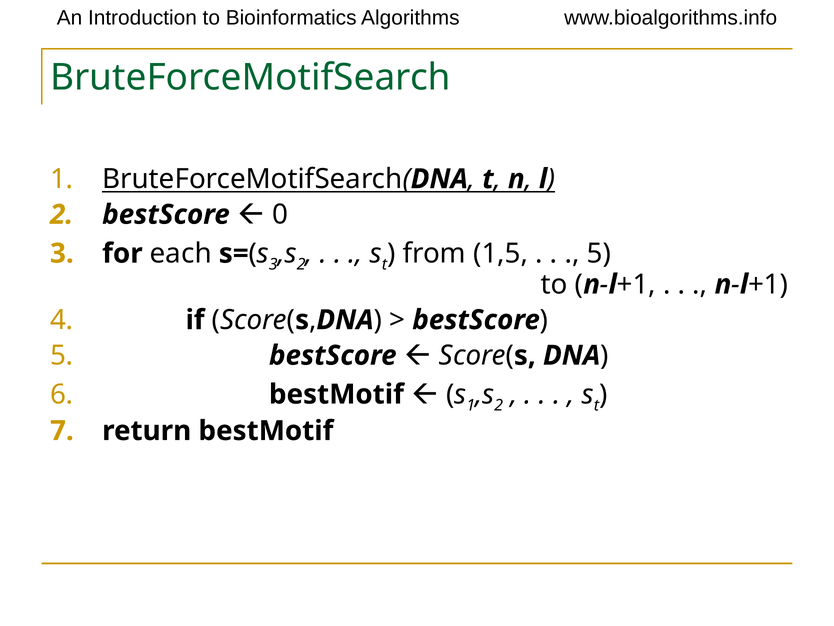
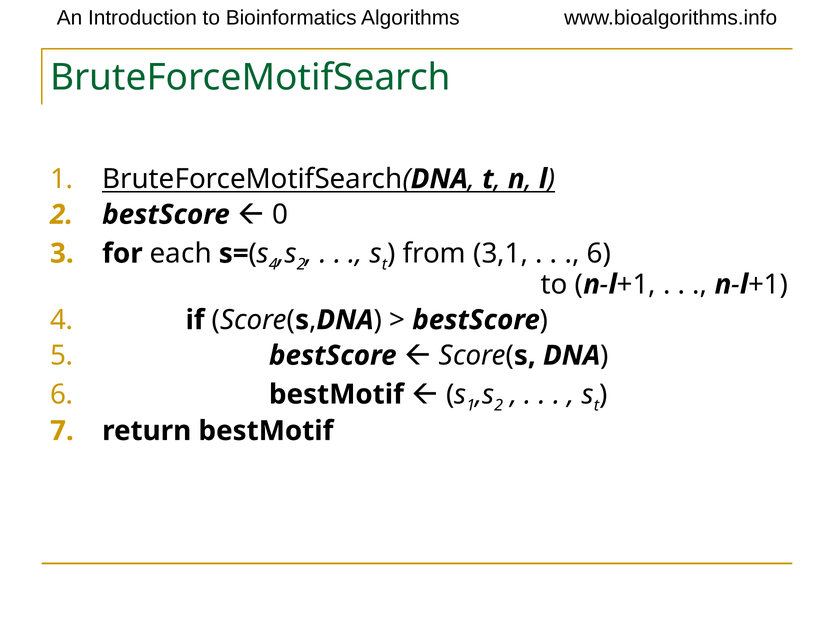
3 at (273, 264): 3 -> 4
1,5: 1,5 -> 3,1
5 at (599, 253): 5 -> 6
